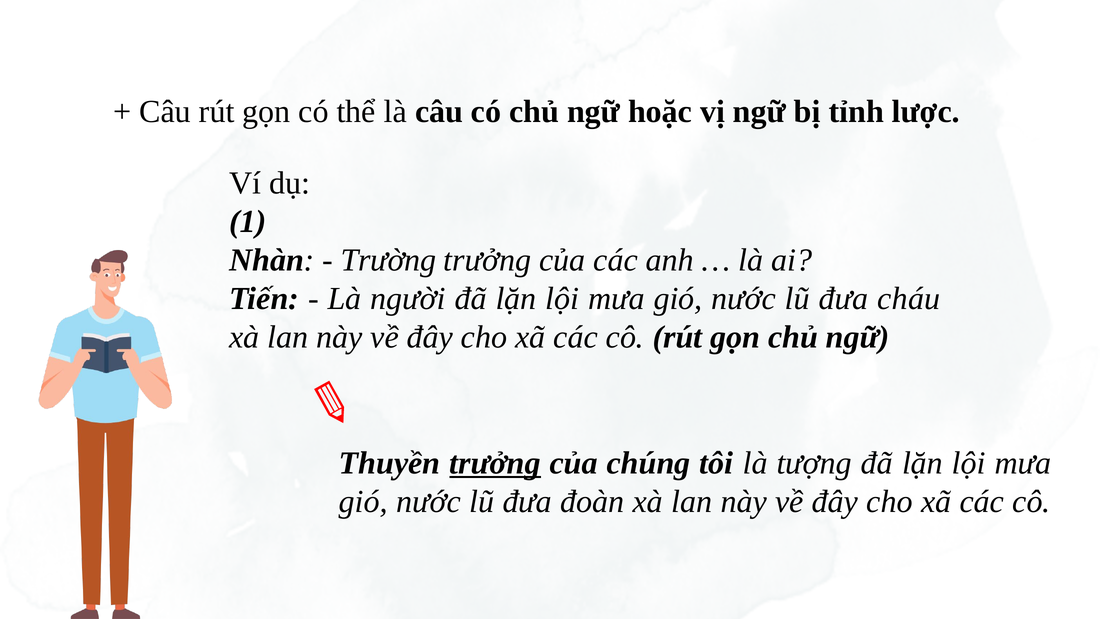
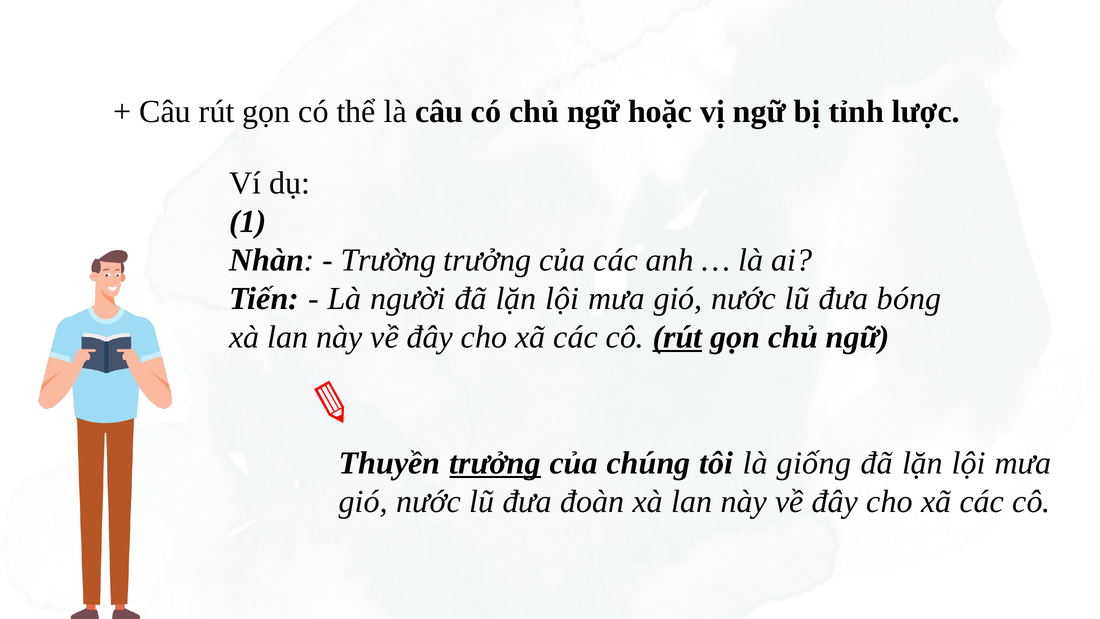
cháu: cháu -> bóng
rút at (677, 337) underline: none -> present
tượng: tượng -> giống
